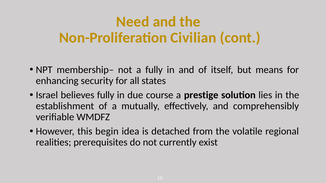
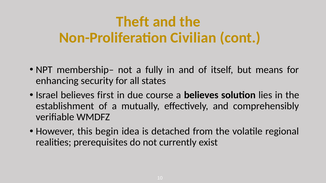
Need: Need -> Theft
believes fully: fully -> first
a prestige: prestige -> believes
